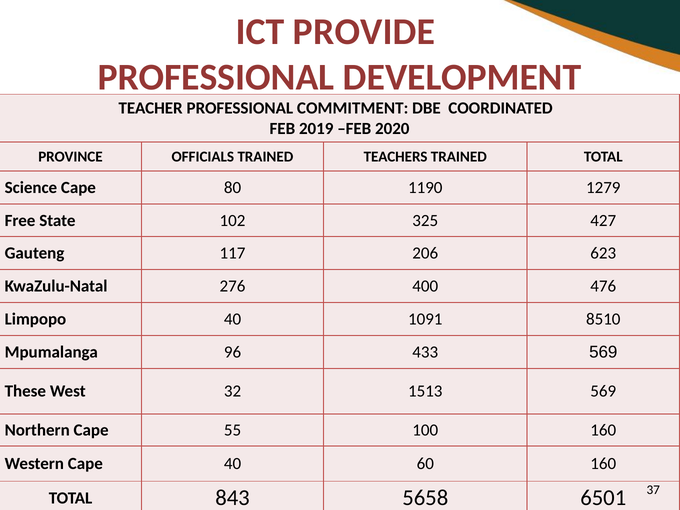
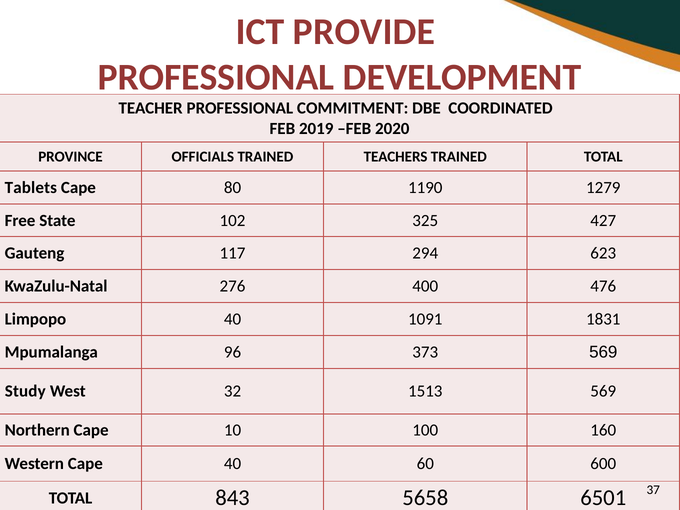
Science: Science -> Tablets
206: 206 -> 294
8510: 8510 -> 1831
433: 433 -> 373
These: These -> Study
55: 55 -> 10
60 160: 160 -> 600
